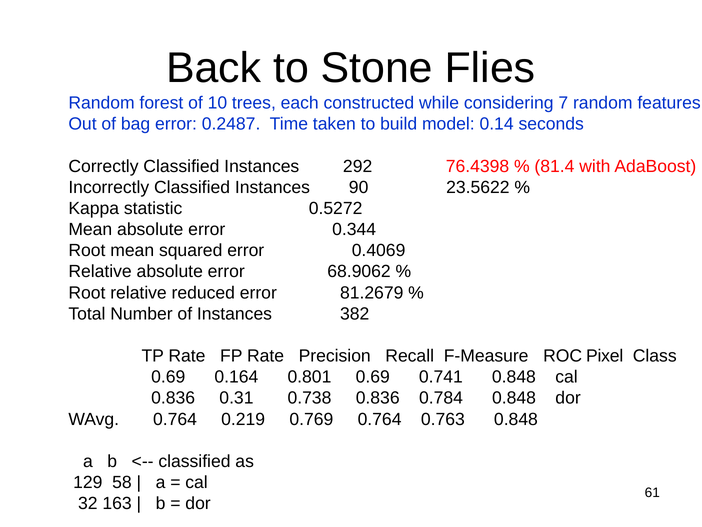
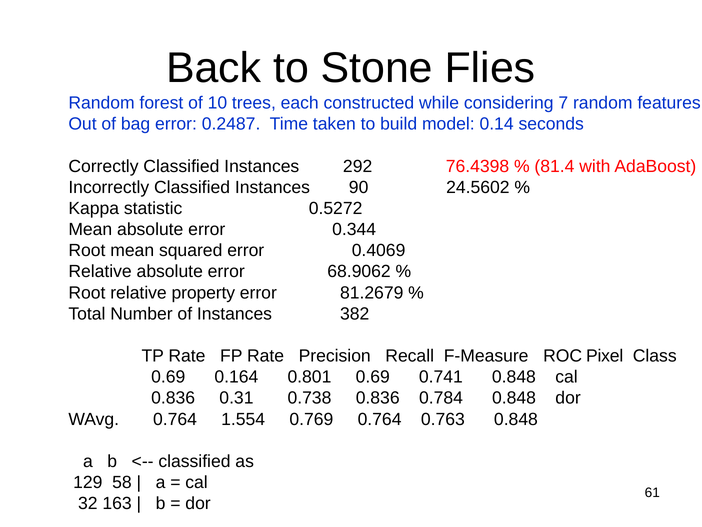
23.5622: 23.5622 -> 24.5602
reduced: reduced -> property
0.219: 0.219 -> 1.554
